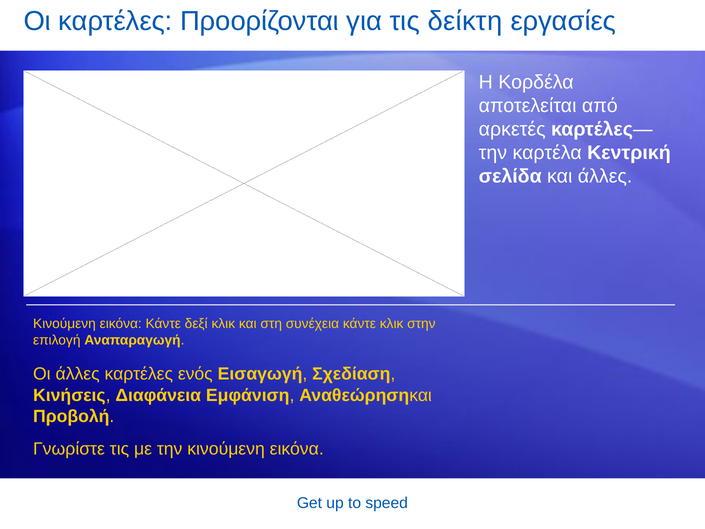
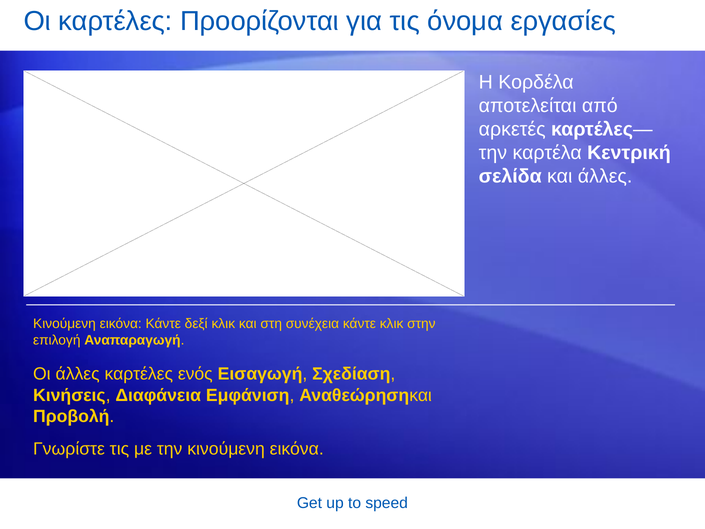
δείκτη: δείκτη -> όνομα
